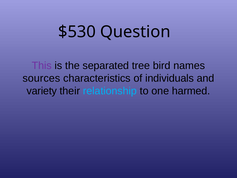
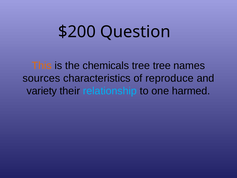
$530: $530 -> $200
This colour: purple -> orange
separated: separated -> chemicals
tree bird: bird -> tree
individuals: individuals -> reproduce
